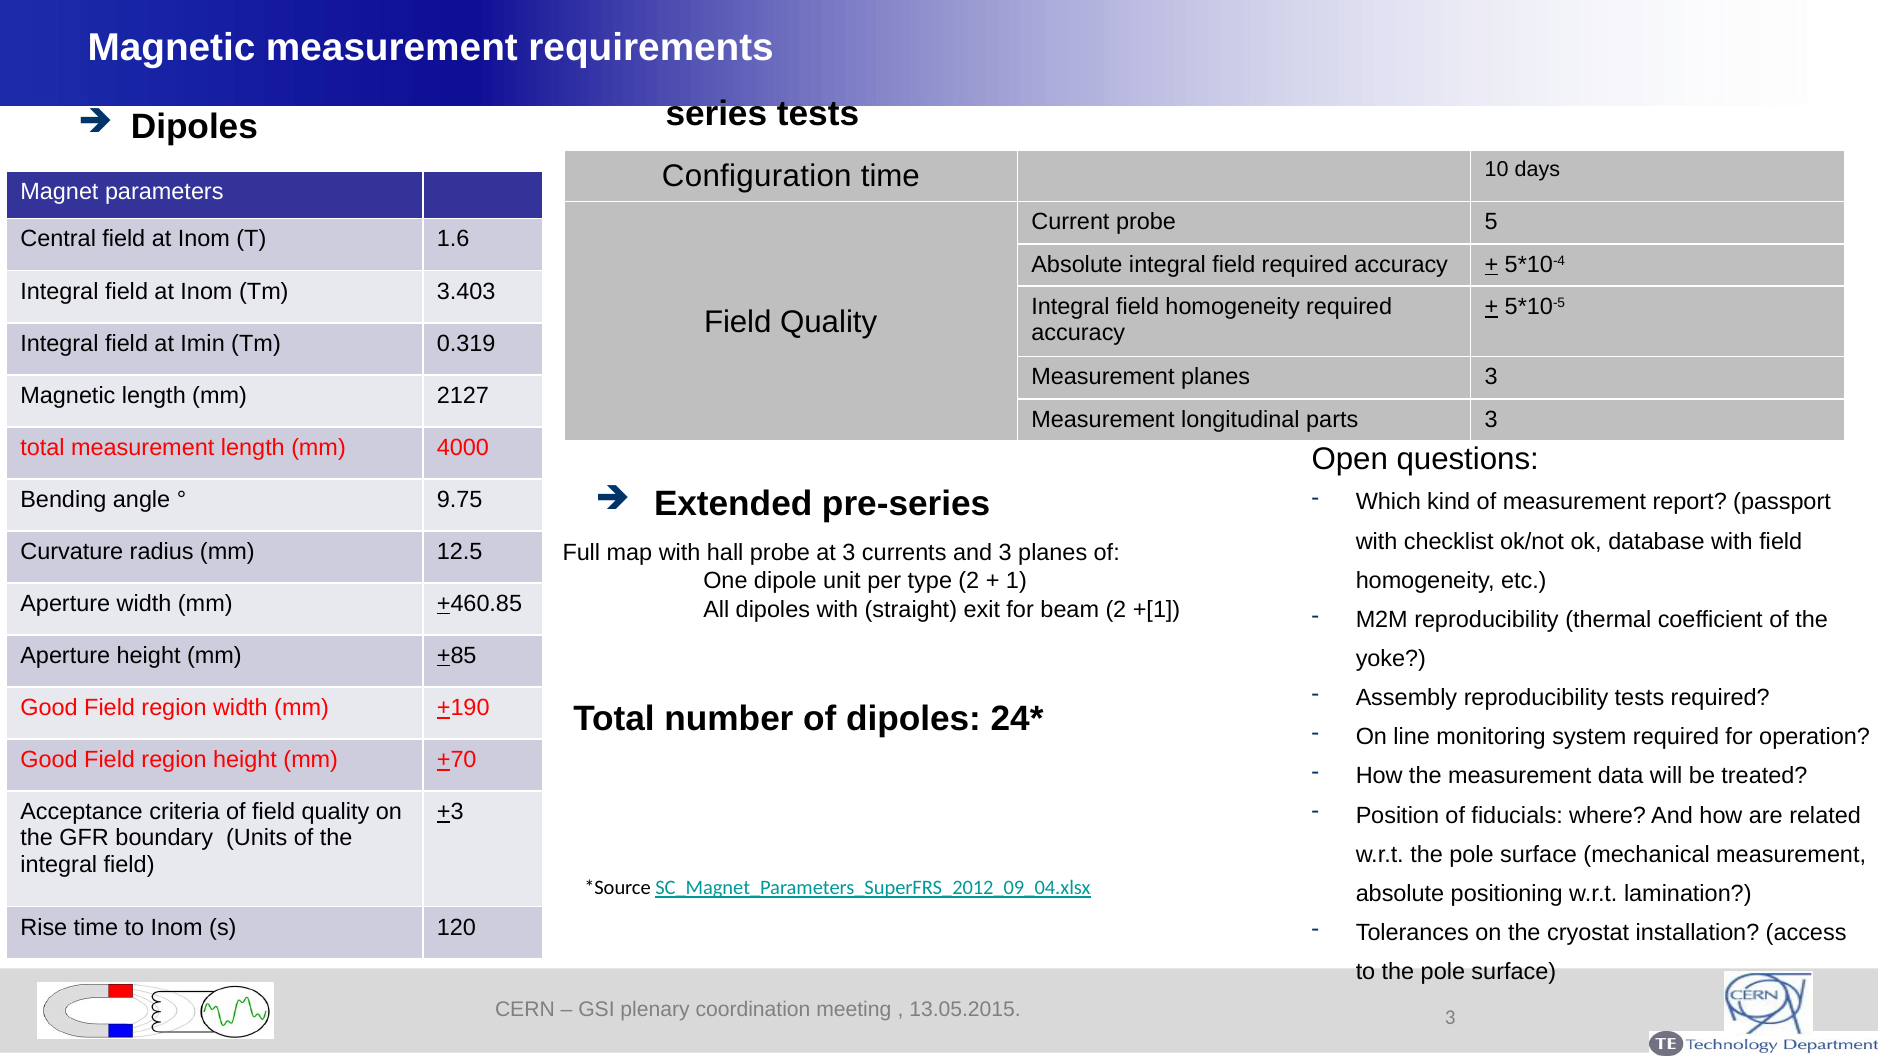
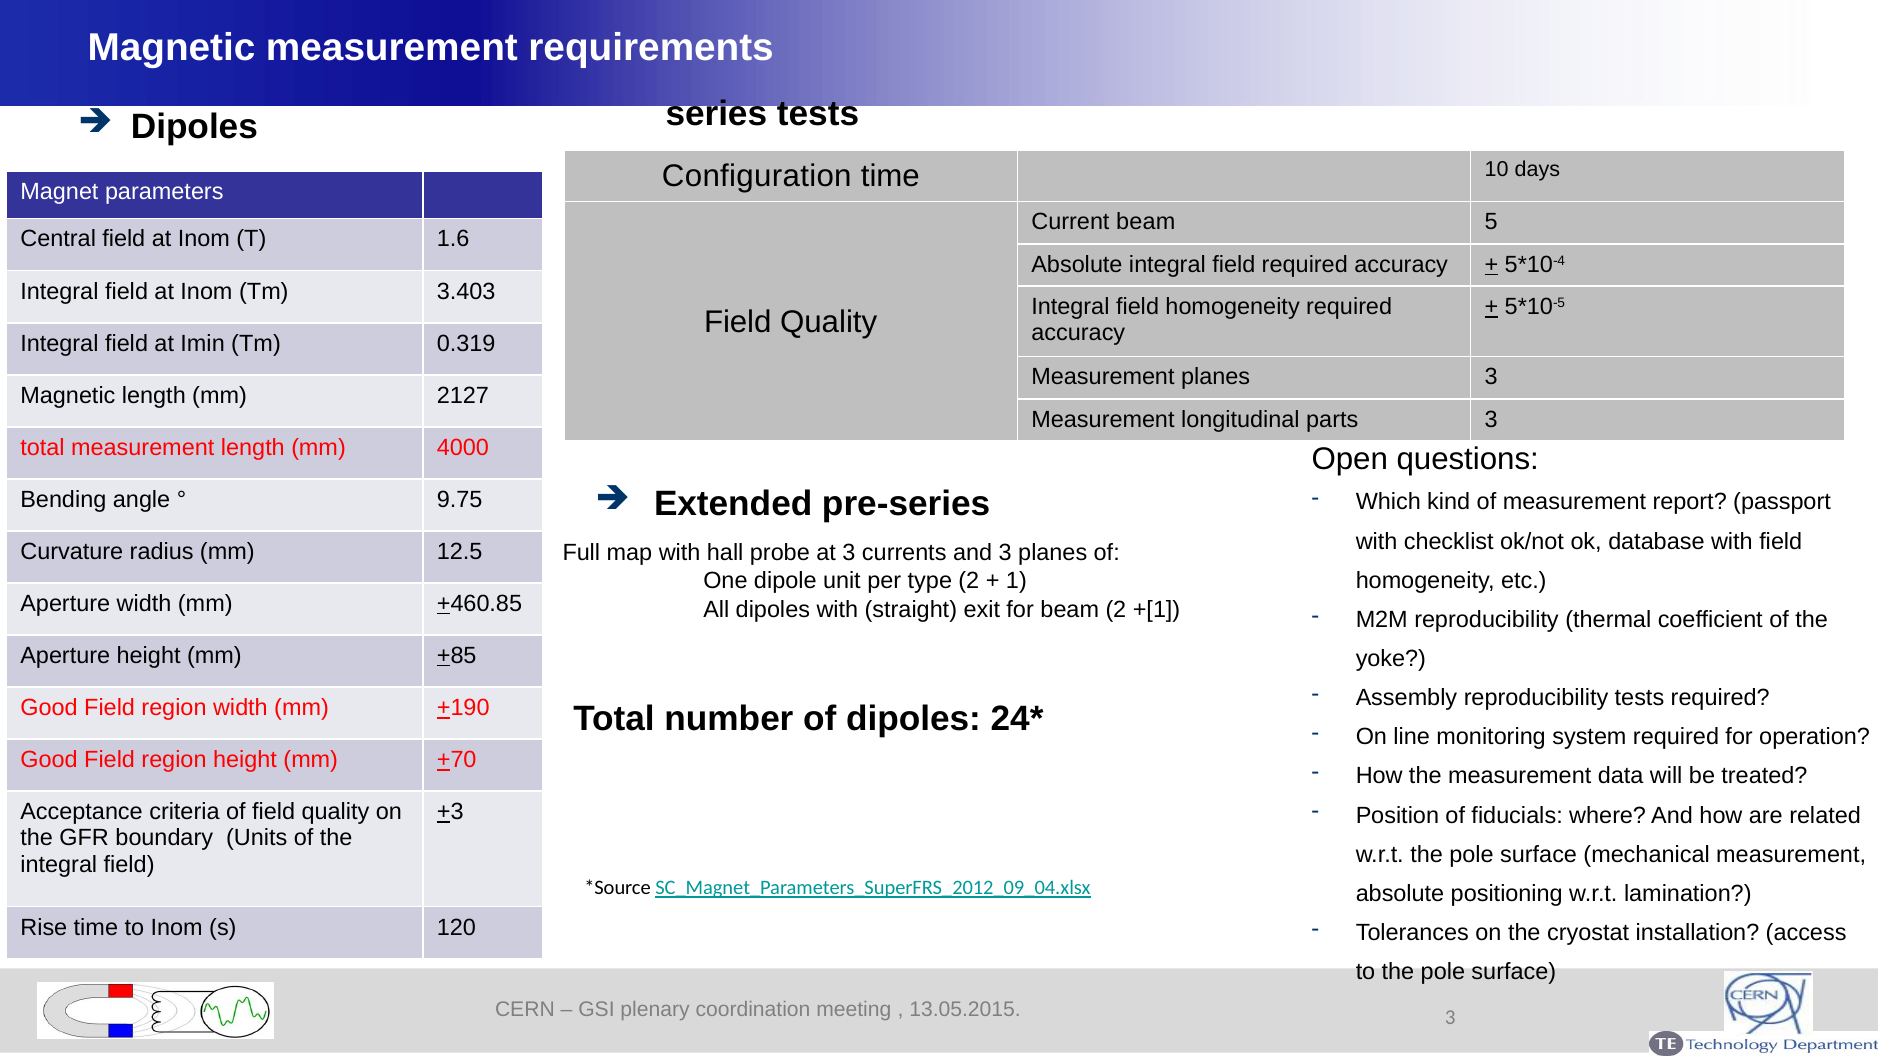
Current probe: probe -> beam
